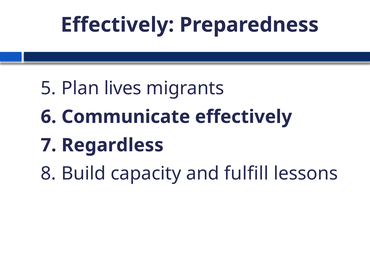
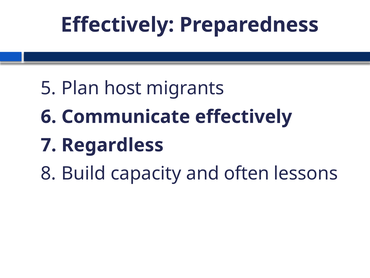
lives: lives -> host
fulfill: fulfill -> often
